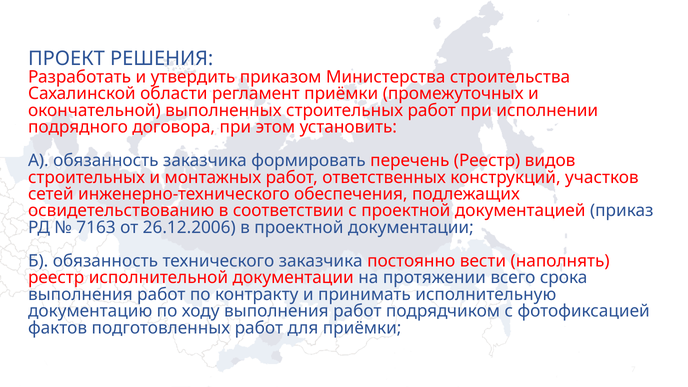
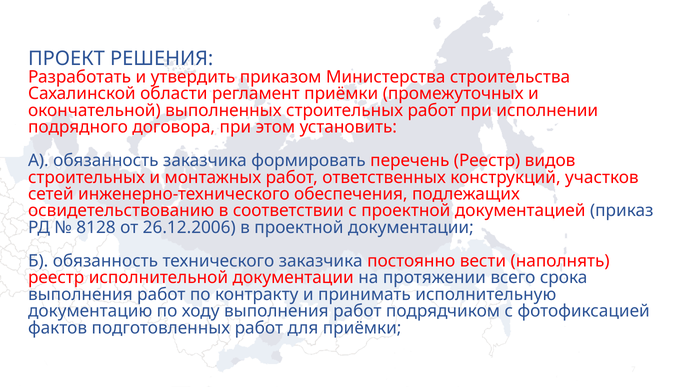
7163: 7163 -> 8128
